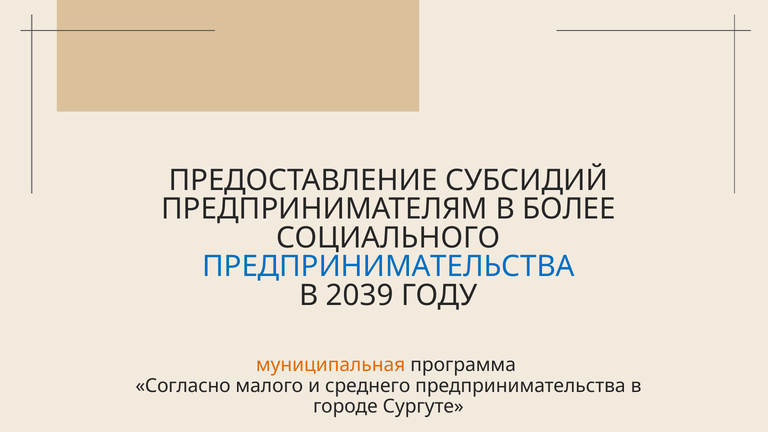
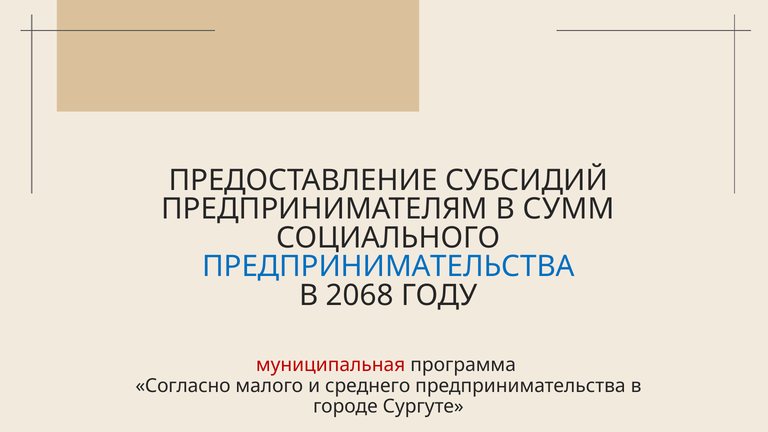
БОЛЕЕ: БОЛЕЕ -> СУММ
2039: 2039 -> 2068
муниципальная colour: orange -> red
